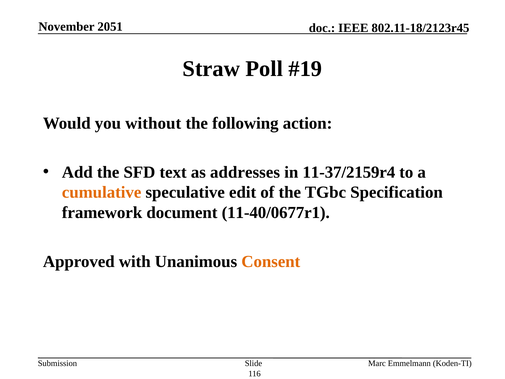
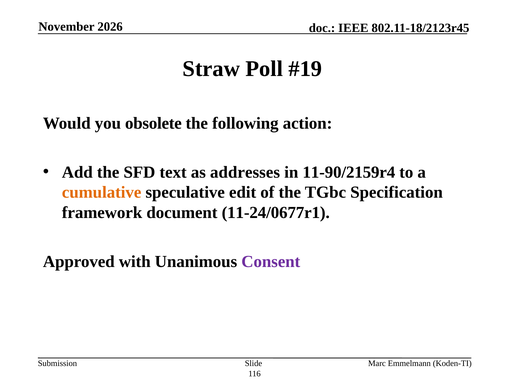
2051: 2051 -> 2026
without: without -> obsolete
11-37/2159r4: 11-37/2159r4 -> 11-90/2159r4
11-40/0677r1: 11-40/0677r1 -> 11-24/0677r1
Consent colour: orange -> purple
